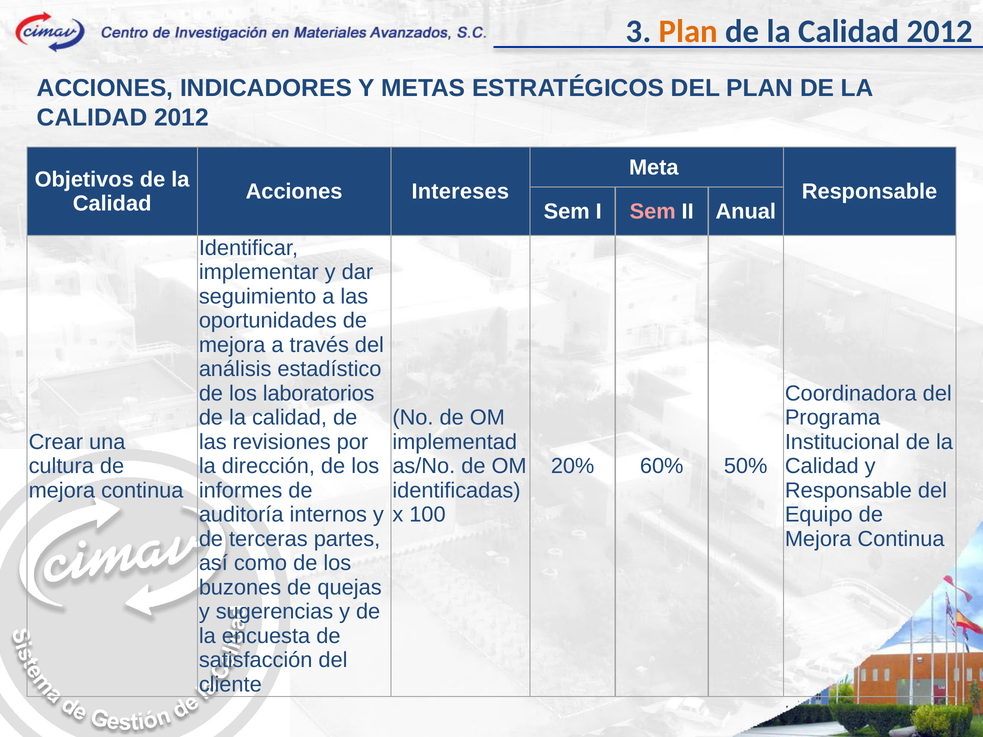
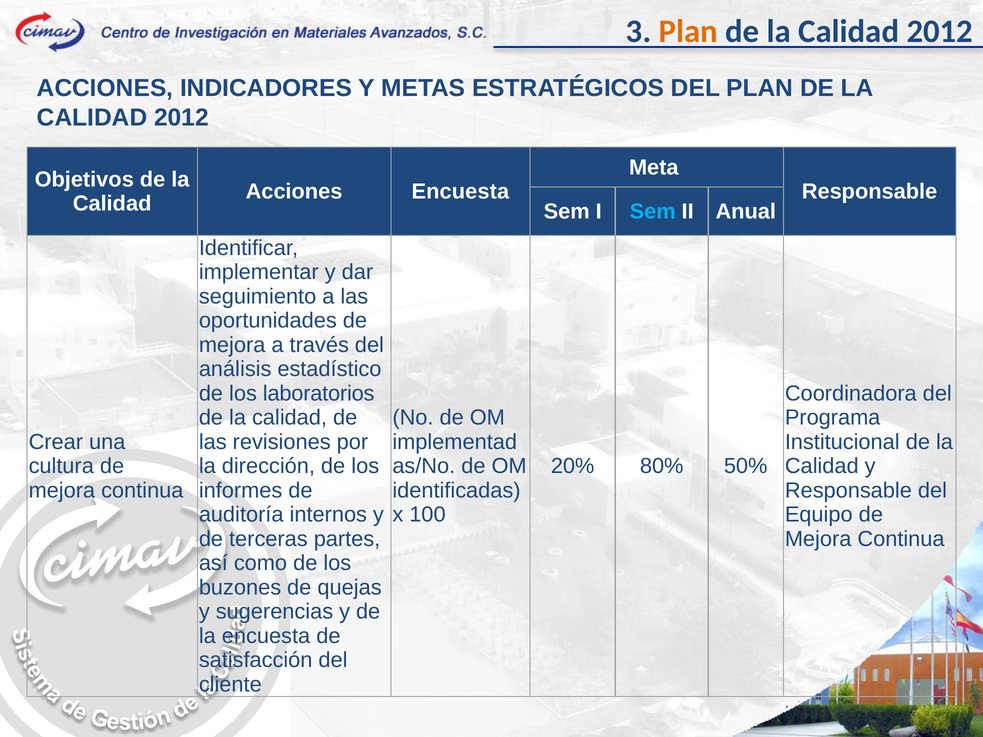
Acciones Intereses: Intereses -> Encuesta
Sem at (653, 212) colour: pink -> light blue
60%: 60% -> 80%
